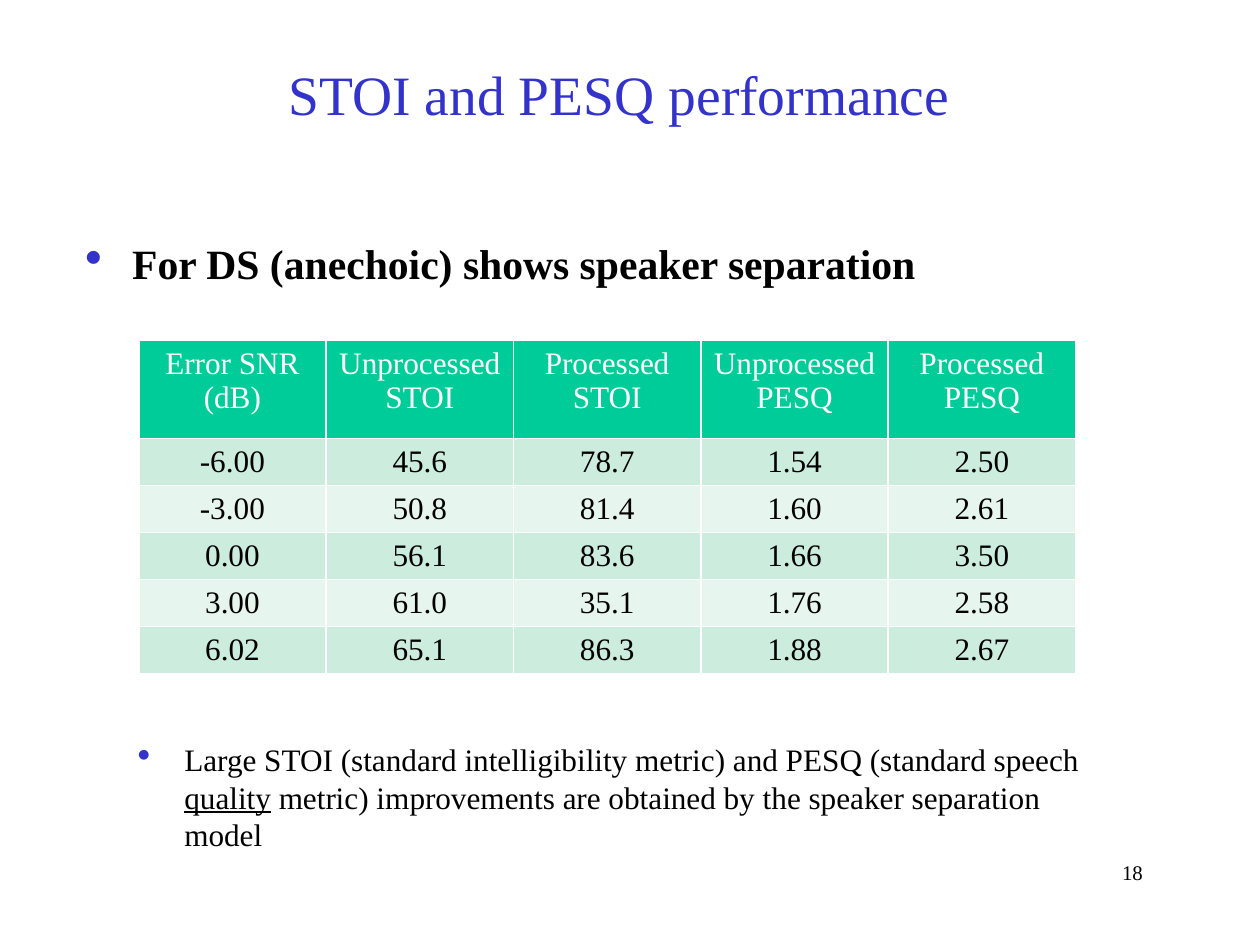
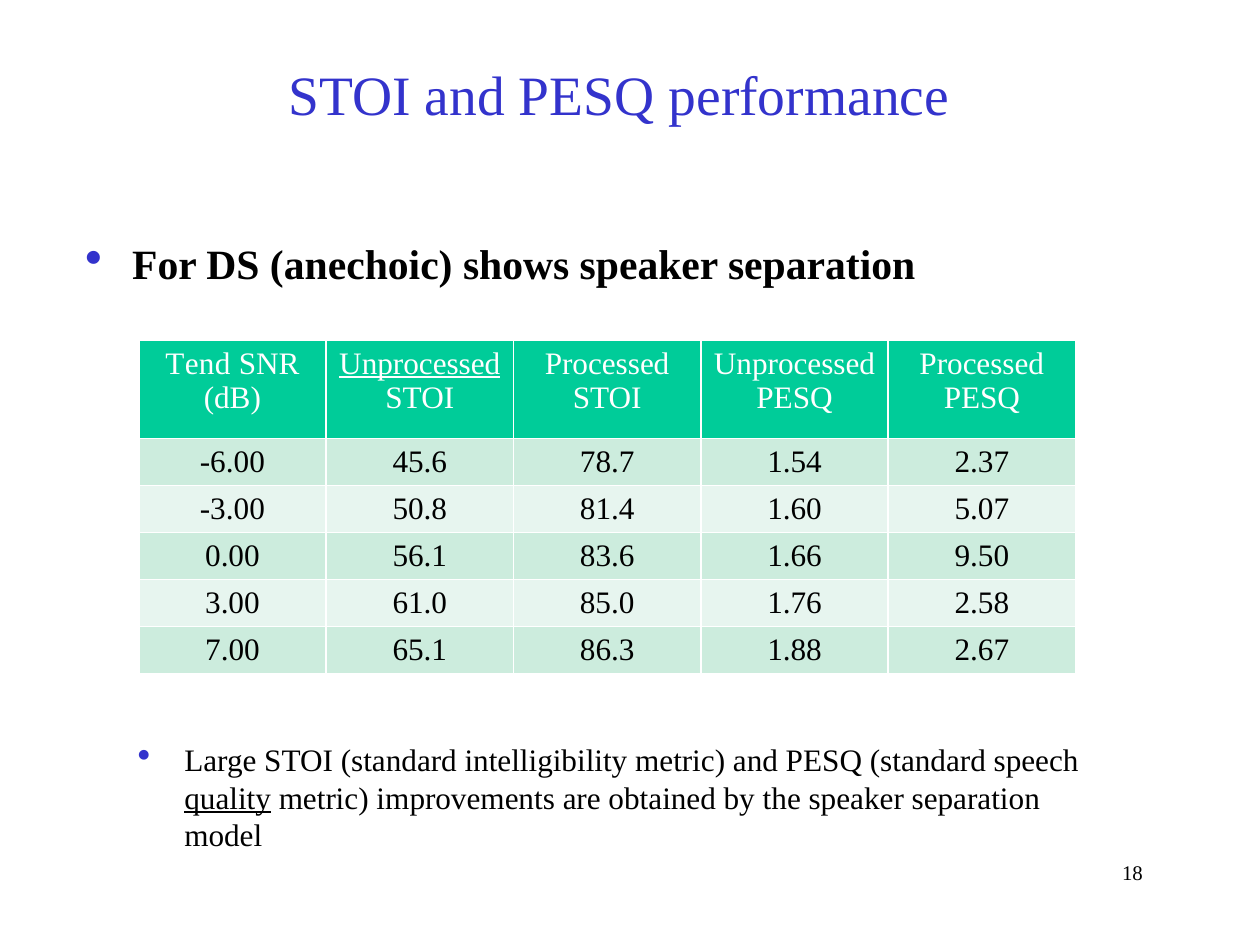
Error: Error -> Tend
Unprocessed at (420, 364) underline: none -> present
2.50: 2.50 -> 2.37
2.61: 2.61 -> 5.07
3.50: 3.50 -> 9.50
35.1: 35.1 -> 85.0
6.02: 6.02 -> 7.00
